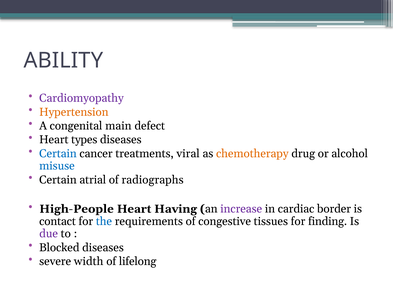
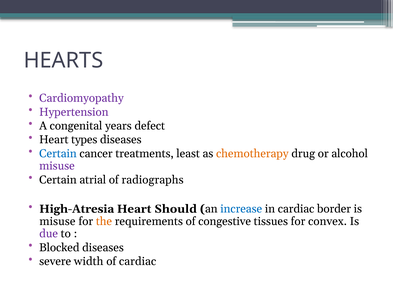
ABILITY: ABILITY -> HEARTS
Hypertension colour: orange -> purple
main: main -> years
viral: viral -> least
misuse at (57, 166) colour: blue -> purple
High-People: High-People -> High-Atresia
Having: Having -> Should
increase colour: purple -> blue
contact at (58, 221): contact -> misuse
the colour: blue -> orange
finding: finding -> convex
of lifelong: lifelong -> cardiac
